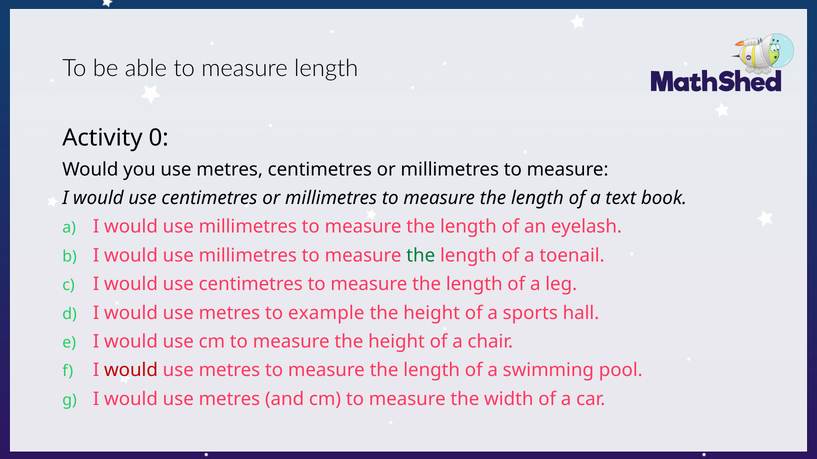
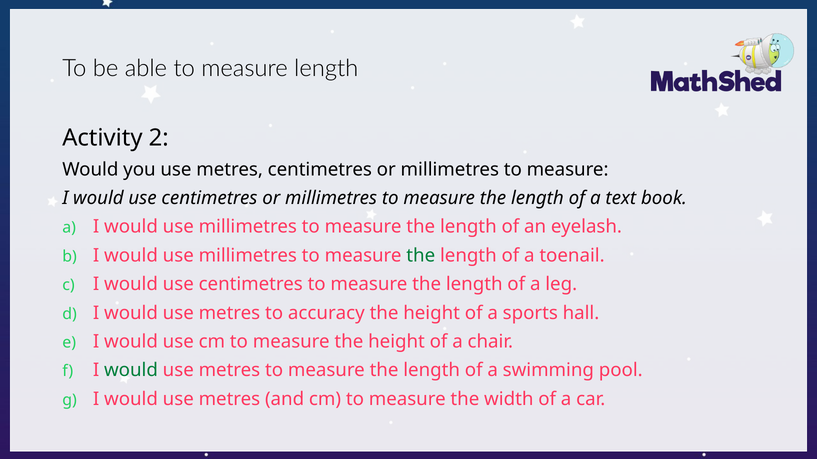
0: 0 -> 2
example: example -> accuracy
would at (131, 371) colour: red -> green
